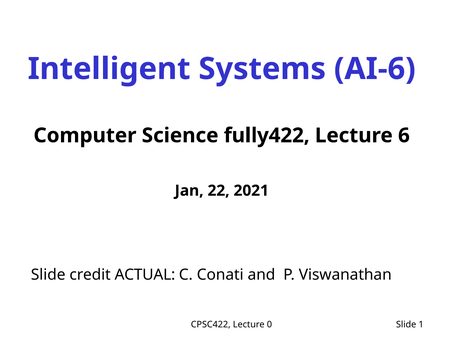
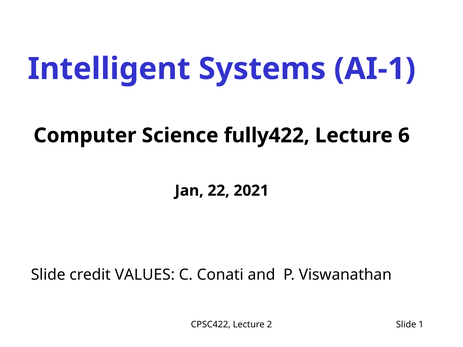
AI-6: AI-6 -> AI-1
ACTUAL: ACTUAL -> VALUES
0: 0 -> 2
